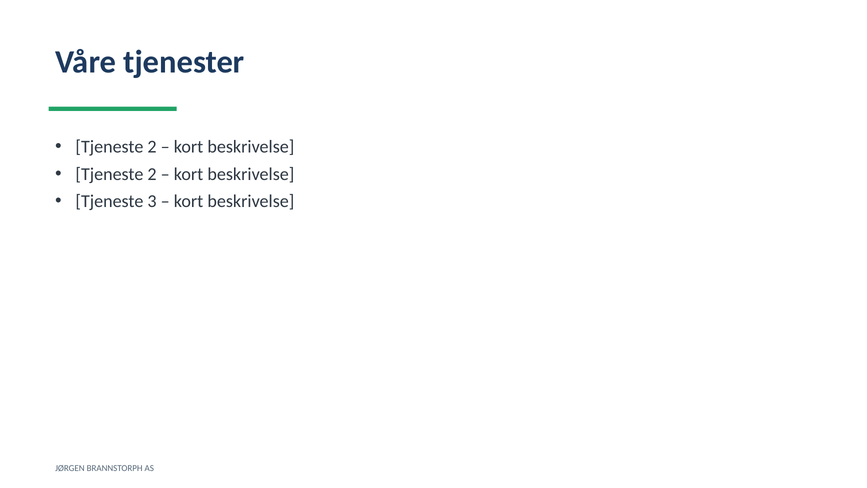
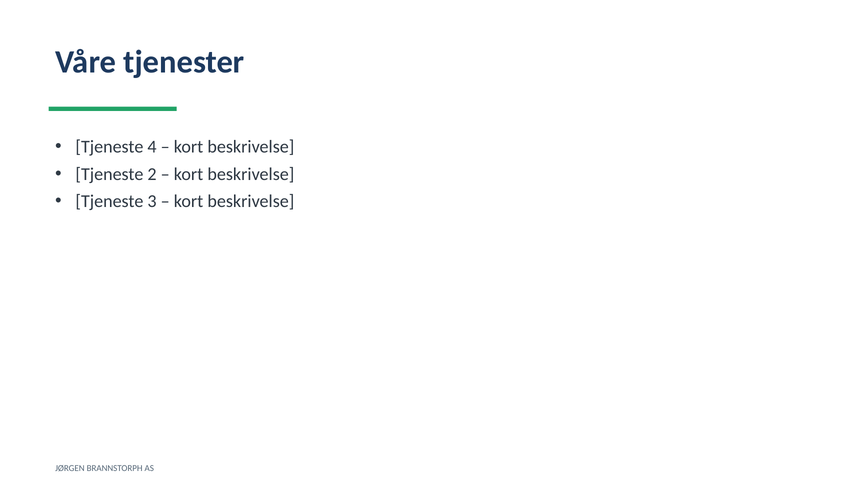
2 at (152, 147): 2 -> 4
